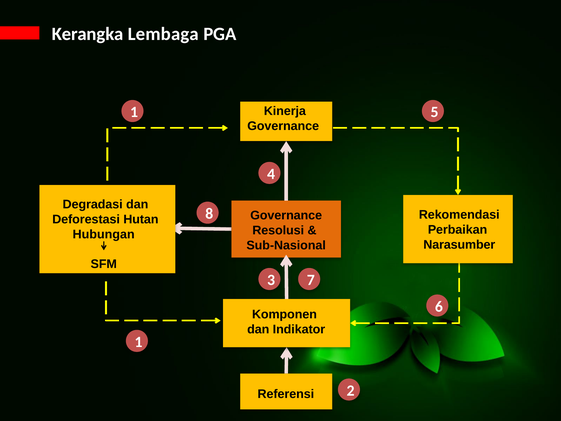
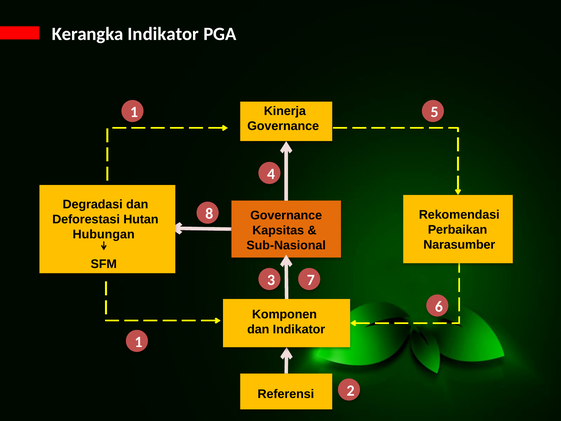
Kerangka Lembaga: Lembaga -> Indikator
Resolusi: Resolusi -> Kapsitas
